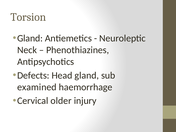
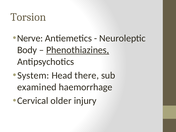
Gland at (30, 38): Gland -> Nerve
Neck: Neck -> Body
Phenothiazines underline: none -> present
Defects: Defects -> System
Head gland: gland -> there
